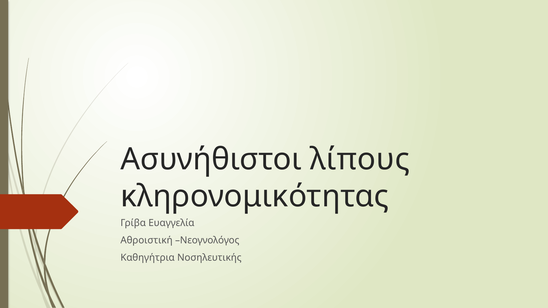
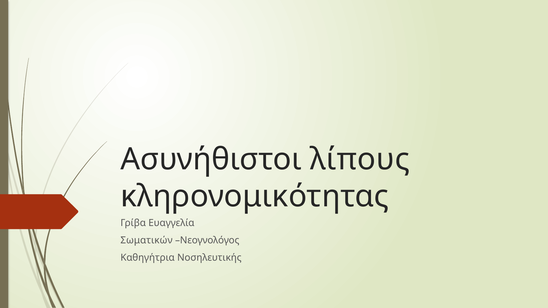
Αθροιστική: Αθροιστική -> Σωματικών
